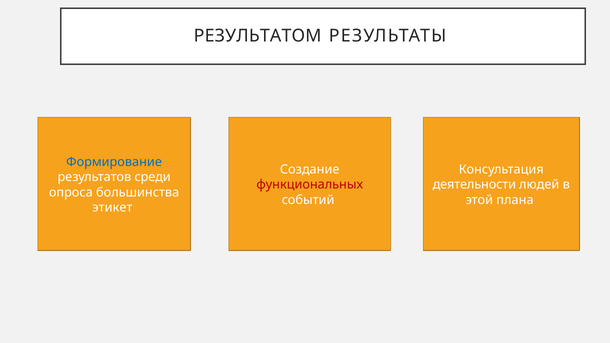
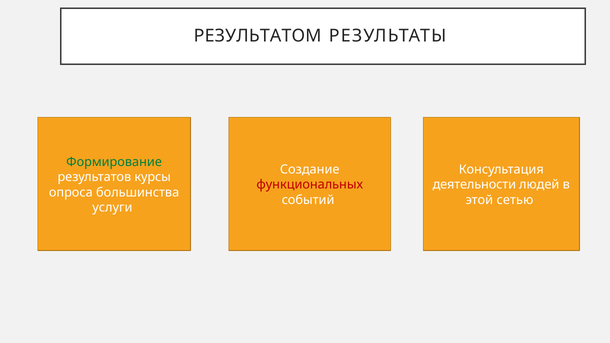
Формирование colour: blue -> green
среди: среди -> курсы
плана: плана -> сетью
этикет: этикет -> услуги
